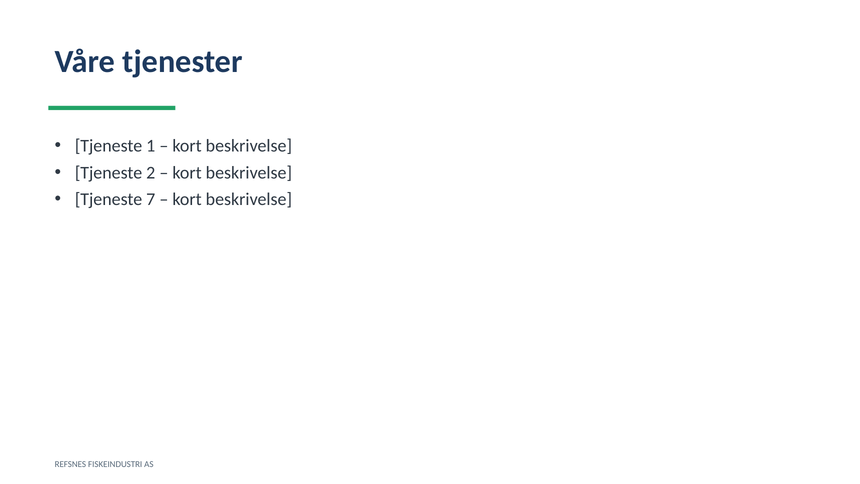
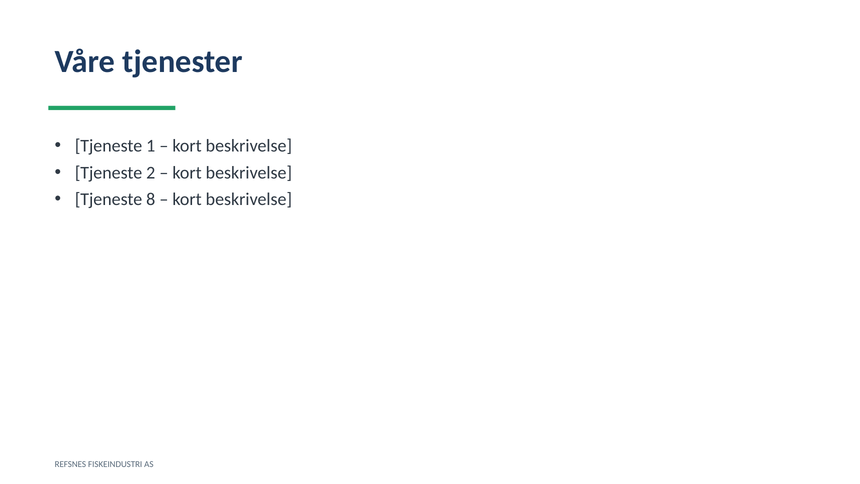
7: 7 -> 8
